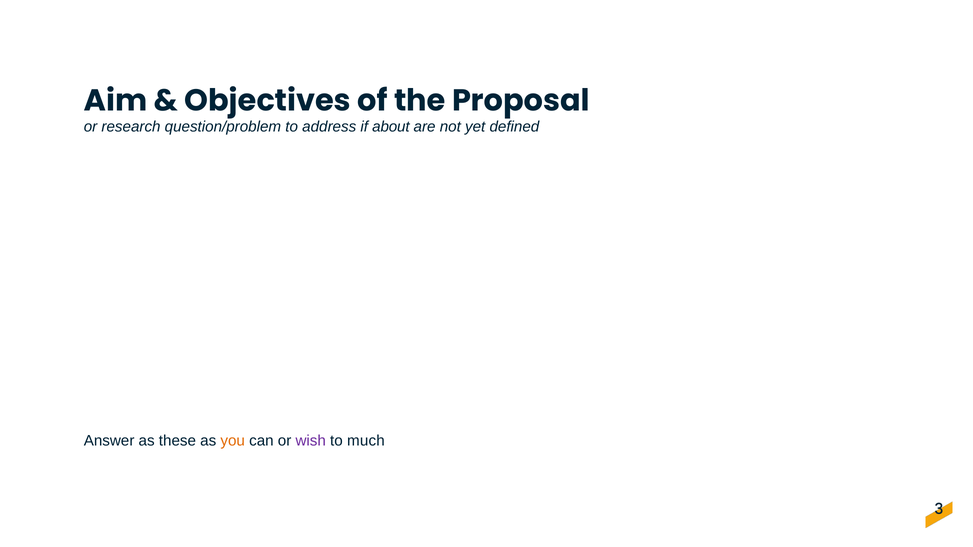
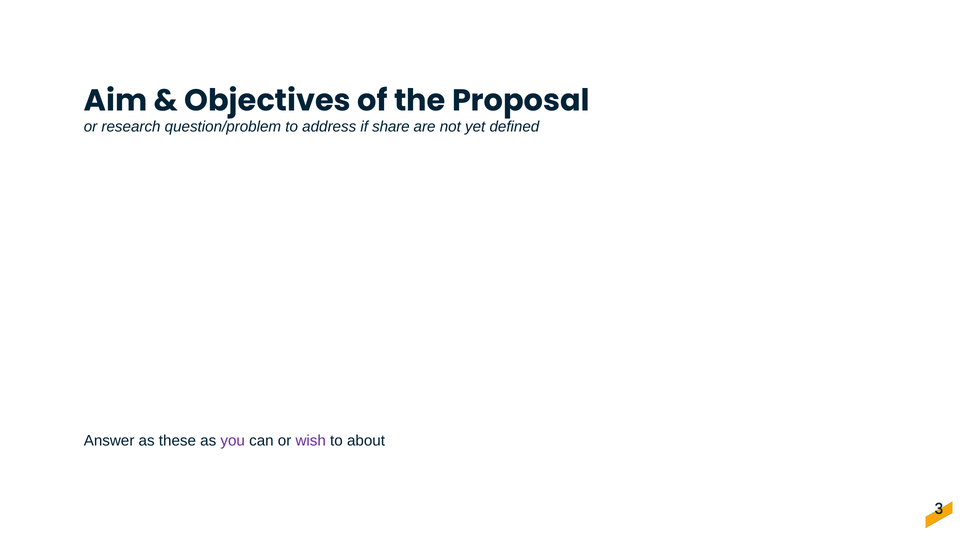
about: about -> share
you colour: orange -> purple
much: much -> about
